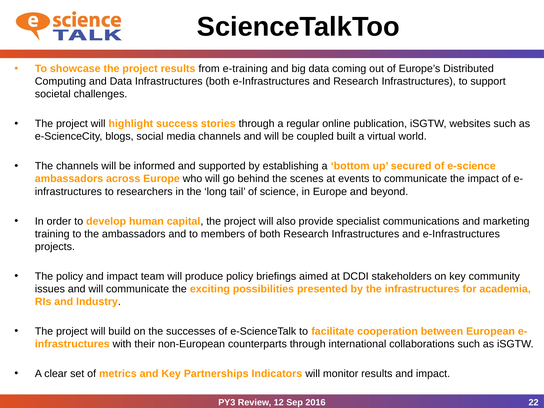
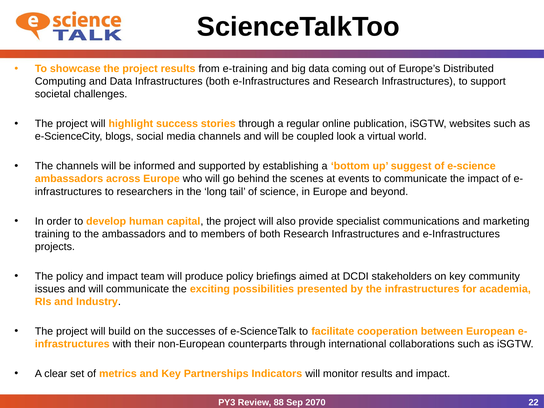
built: built -> look
secured: secured -> suggest
12: 12 -> 88
2016: 2016 -> 2070
